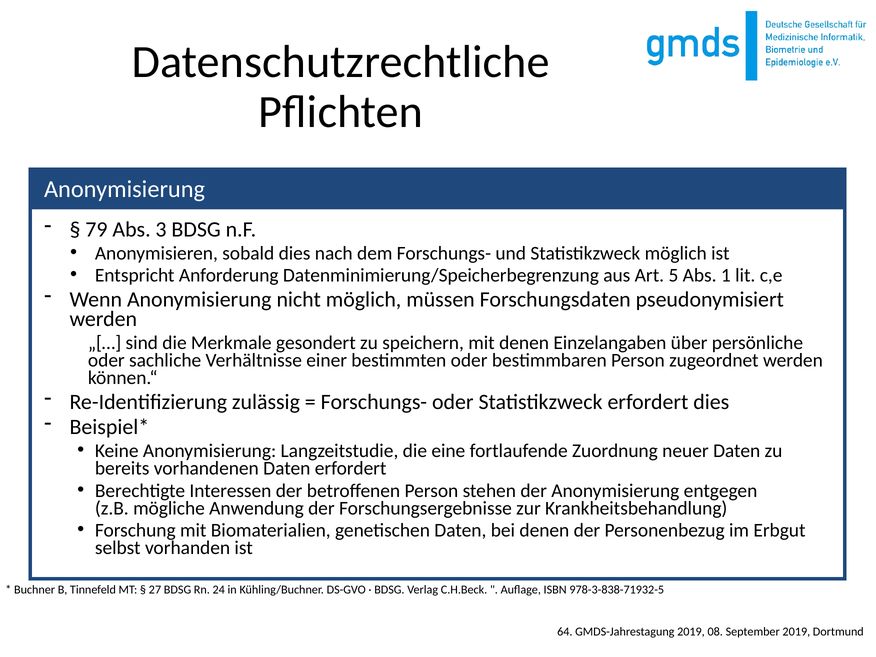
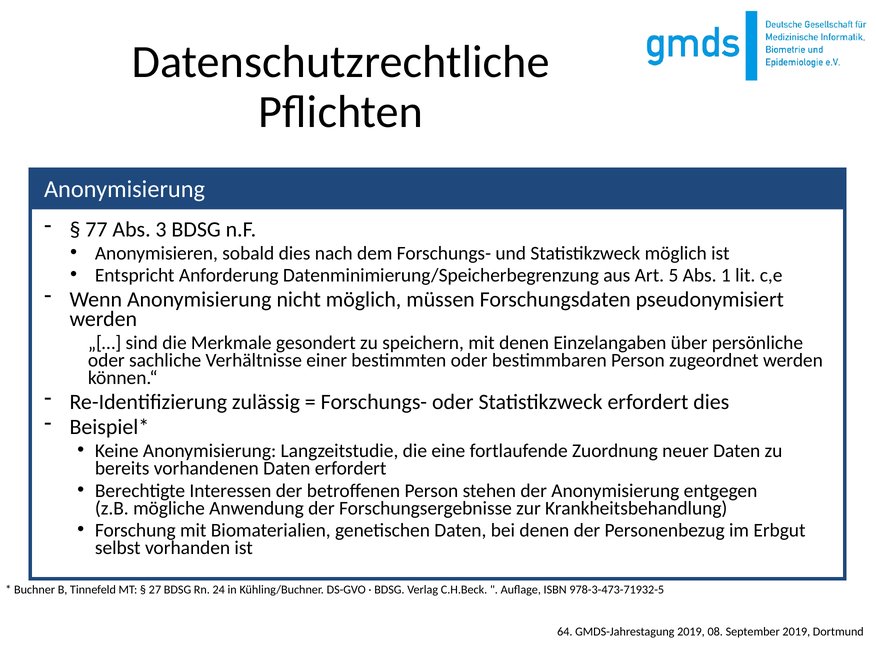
79: 79 -> 77
978-3-838-71932-5: 978-3-838-71932-5 -> 978-3-473-71932-5
